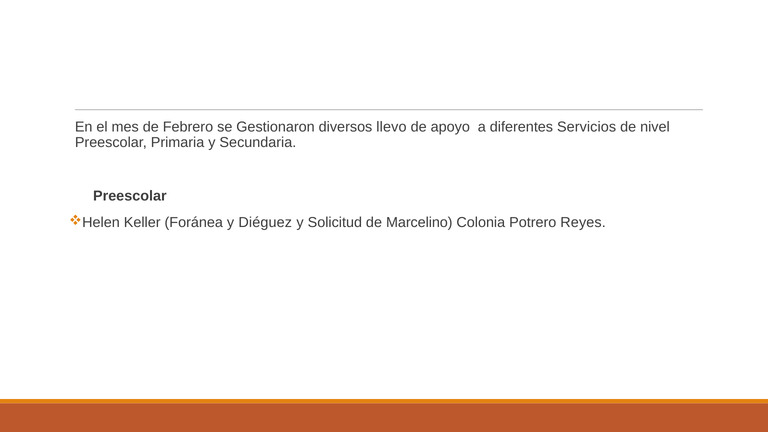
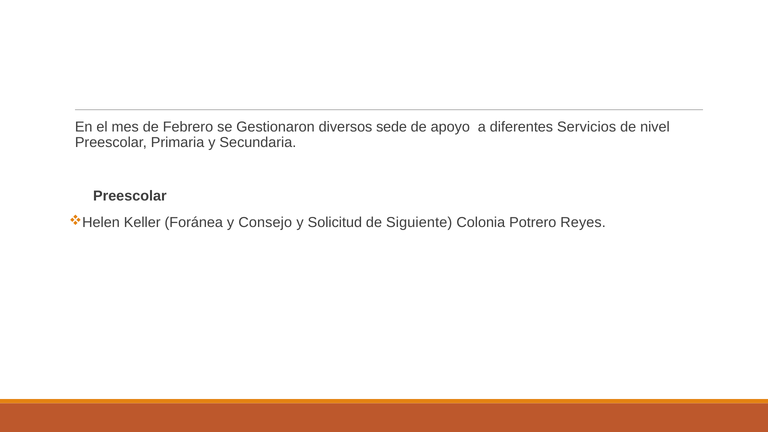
llevo: llevo -> sede
Diéguez: Diéguez -> Consejo
Marcelino: Marcelino -> Siguiente
